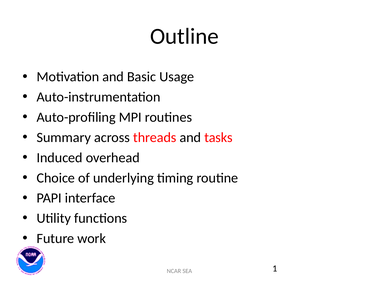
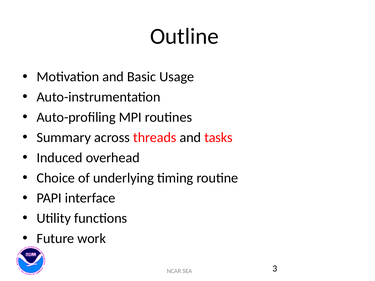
1: 1 -> 3
